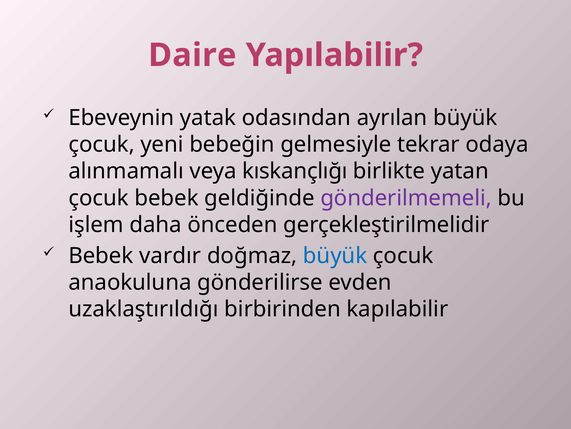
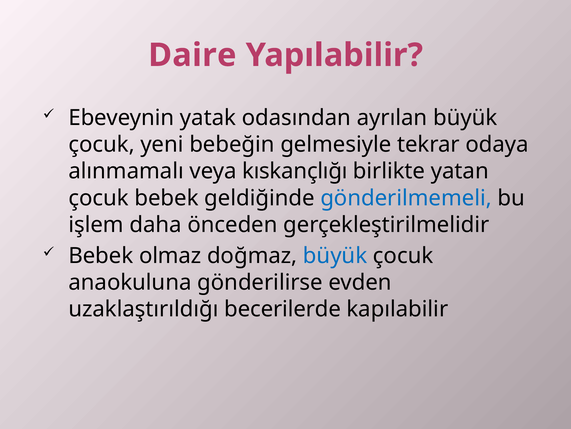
gönderilmemeli colour: purple -> blue
vardır: vardır -> olmaz
birbirinden: birbirinden -> becerilerde
